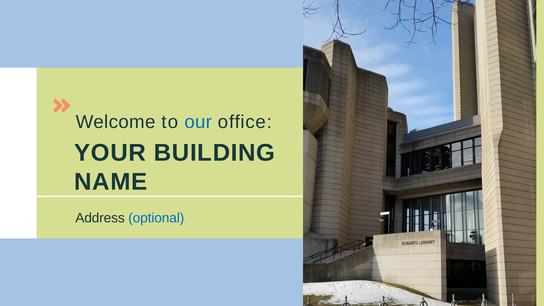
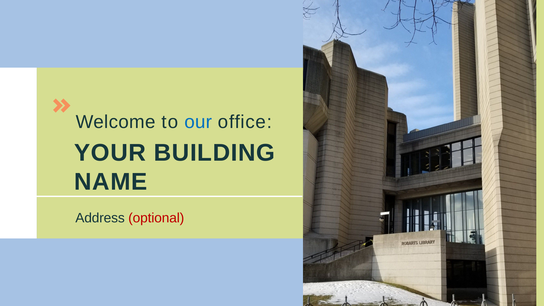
optional colour: blue -> red
